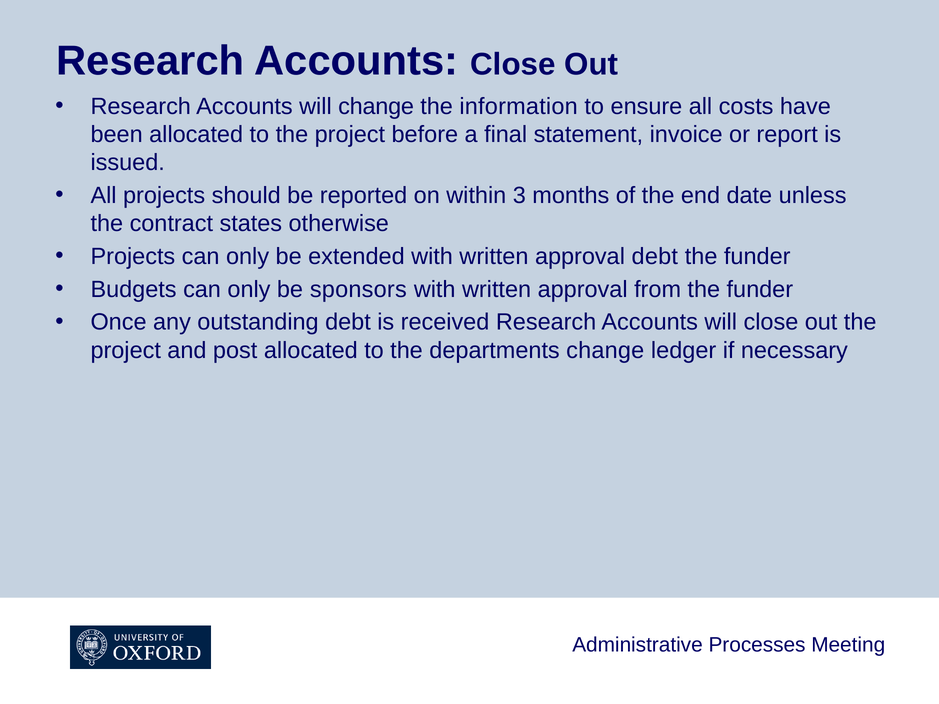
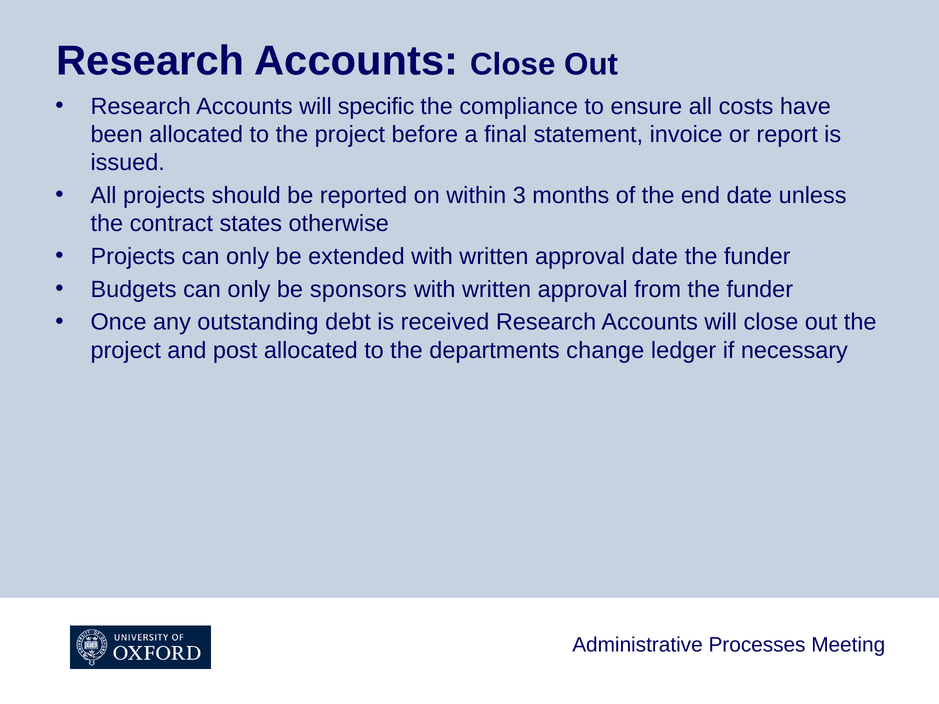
will change: change -> specific
information: information -> compliance
approval debt: debt -> date
